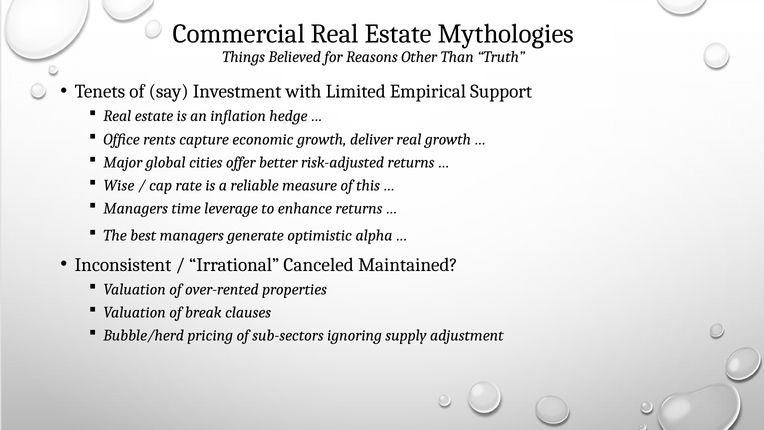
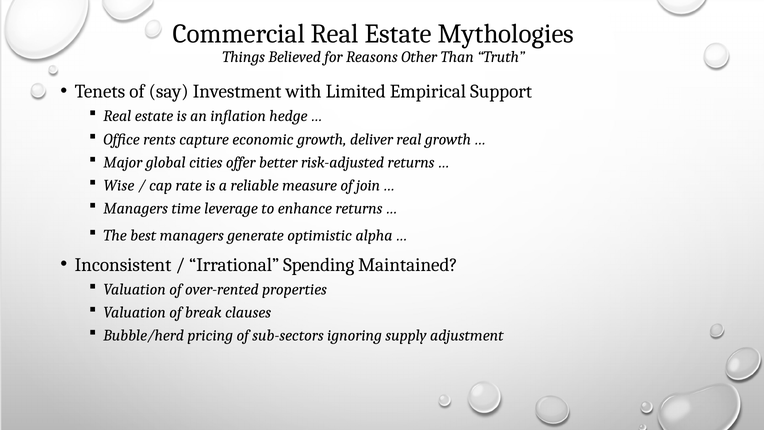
this: this -> join
Canceled: Canceled -> Spending
